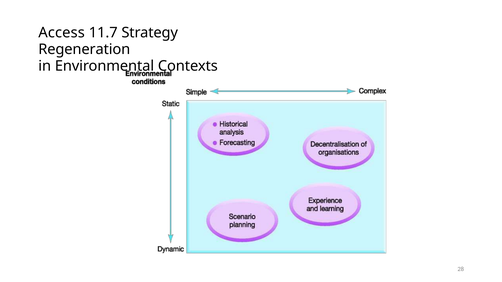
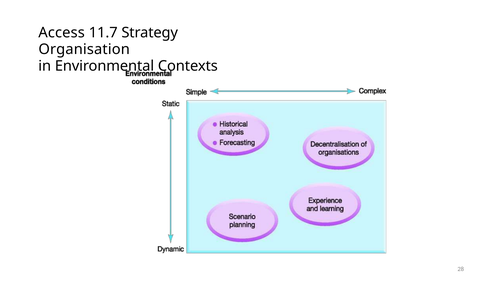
Regeneration: Regeneration -> Organisation
